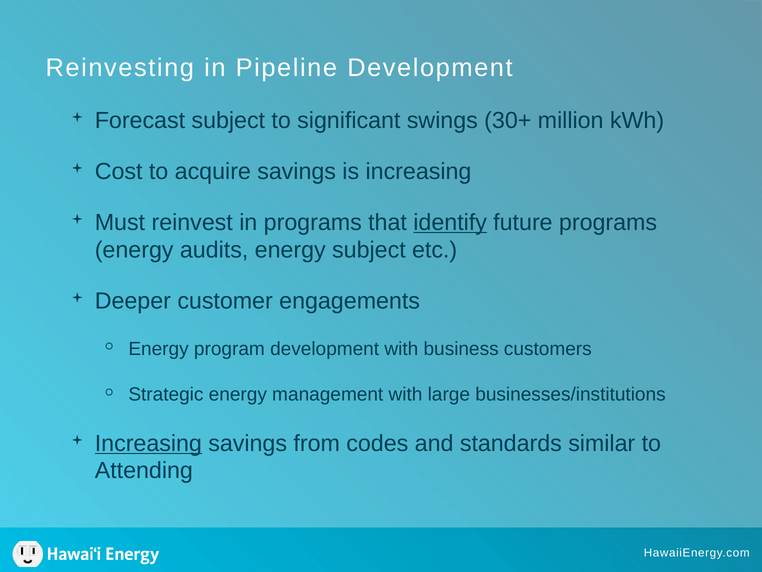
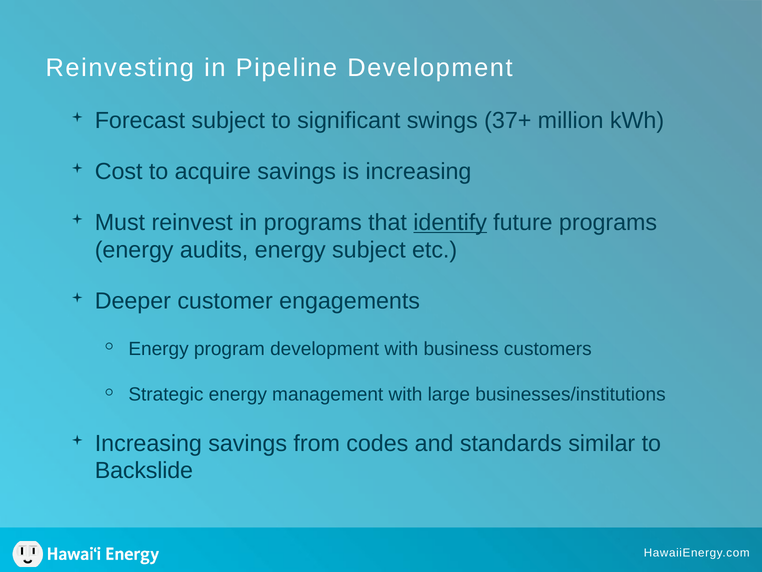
30+: 30+ -> 37+
Increasing at (148, 443) underline: present -> none
Attending: Attending -> Backslide
